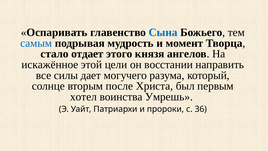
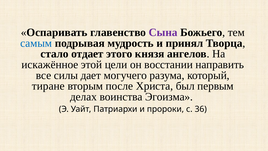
Сына colour: blue -> purple
момент: момент -> принял
солнце: солнце -> тиране
хотел: хотел -> делах
Умрешь: Умрешь -> Эгоизма
